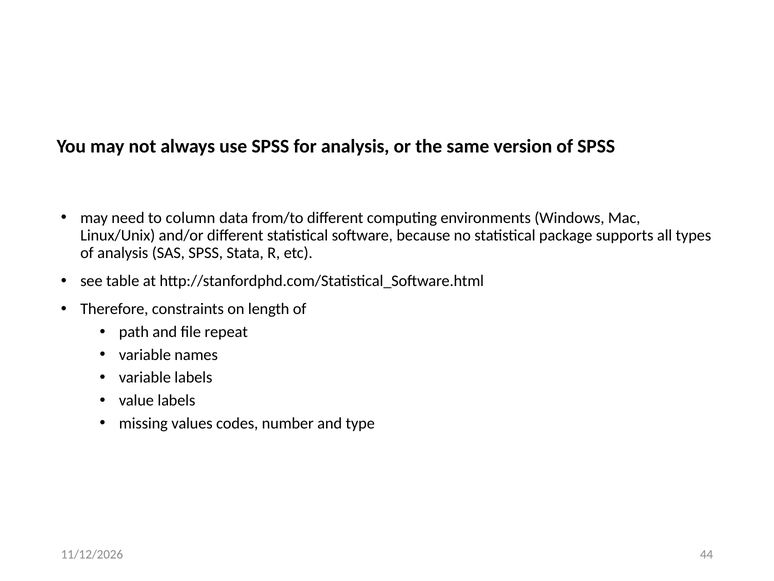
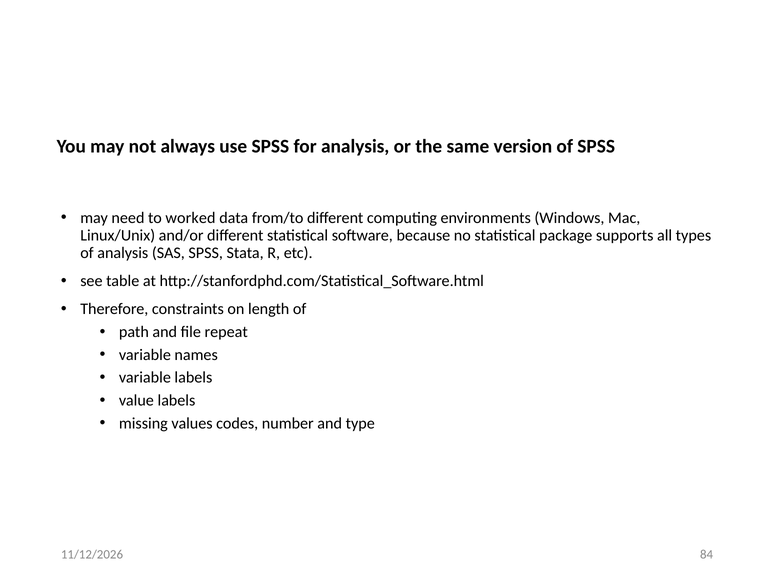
column: column -> worked
44: 44 -> 84
